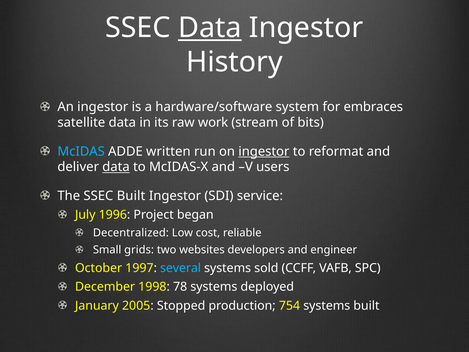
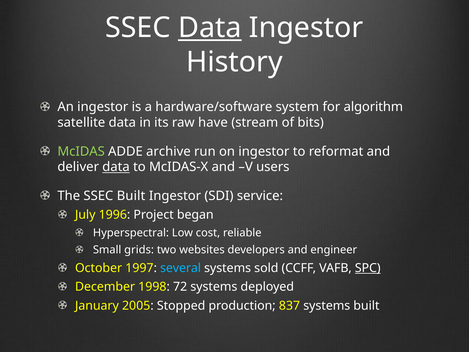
embraces: embraces -> algorithm
work: work -> have
McIDAS colour: light blue -> light green
written: written -> archive
ingestor at (264, 151) underline: present -> none
Decentralized: Decentralized -> Hyperspectral
SPC underline: none -> present
78: 78 -> 72
754: 754 -> 837
